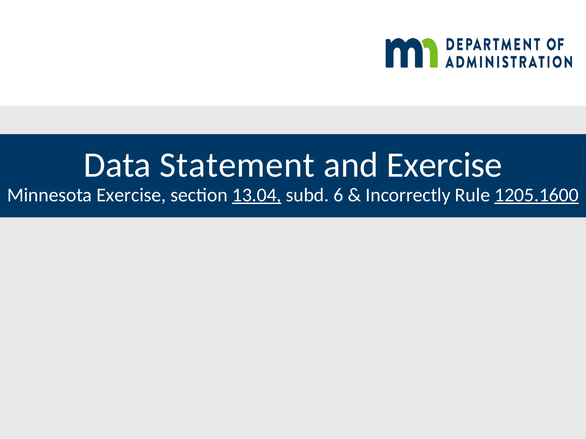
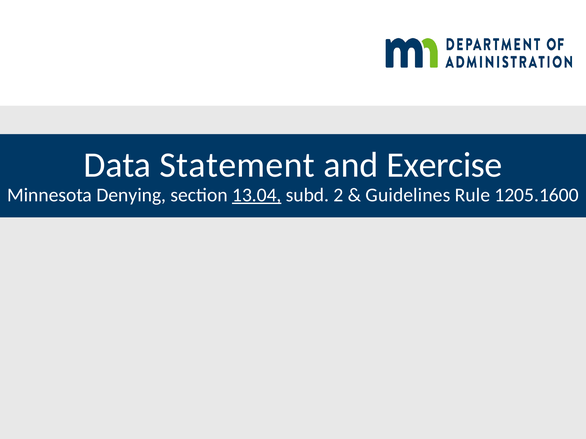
Minnesota Exercise: Exercise -> Denying
6: 6 -> 2
Incorrectly: Incorrectly -> Guidelines
1205.1600 underline: present -> none
